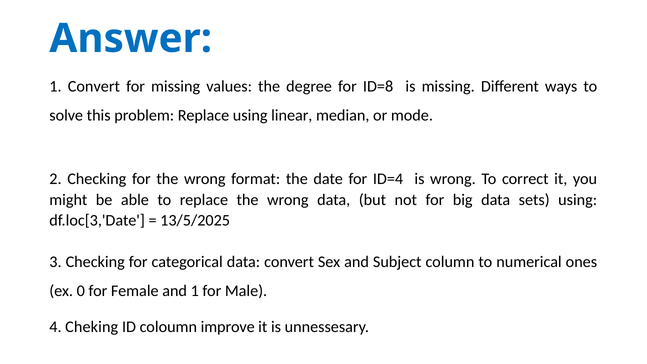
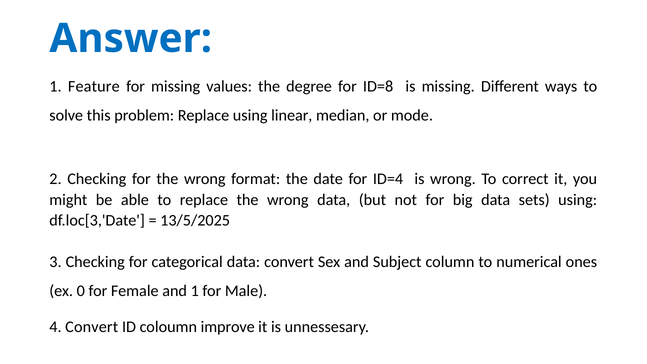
1 Convert: Convert -> Feature
4 Cheking: Cheking -> Convert
